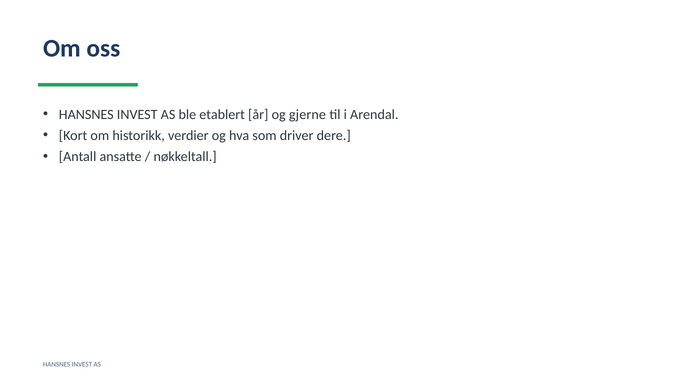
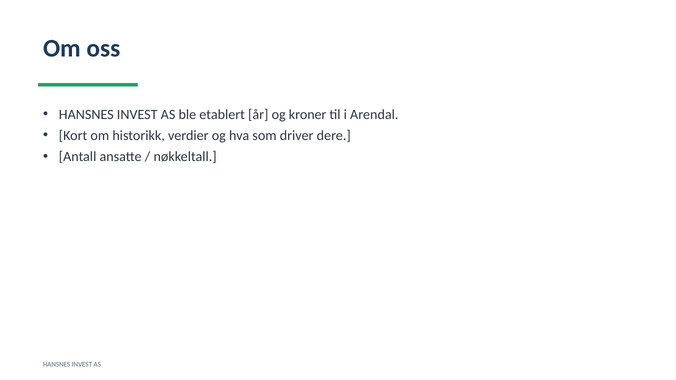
gjerne: gjerne -> kroner
